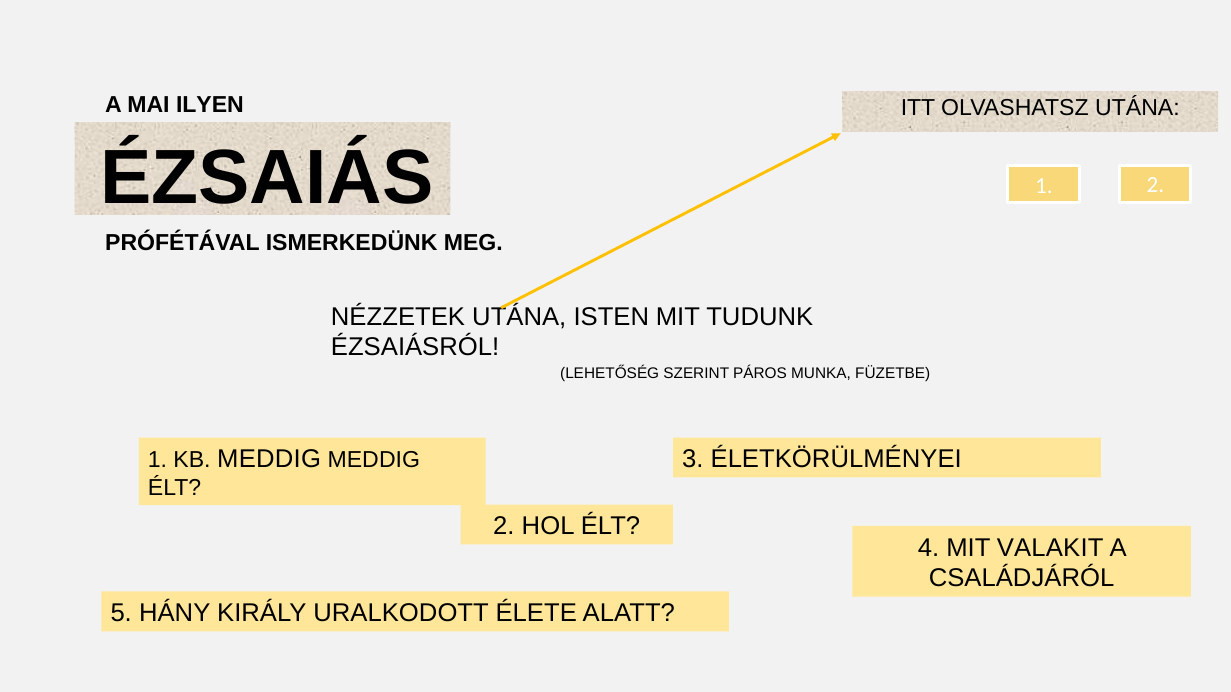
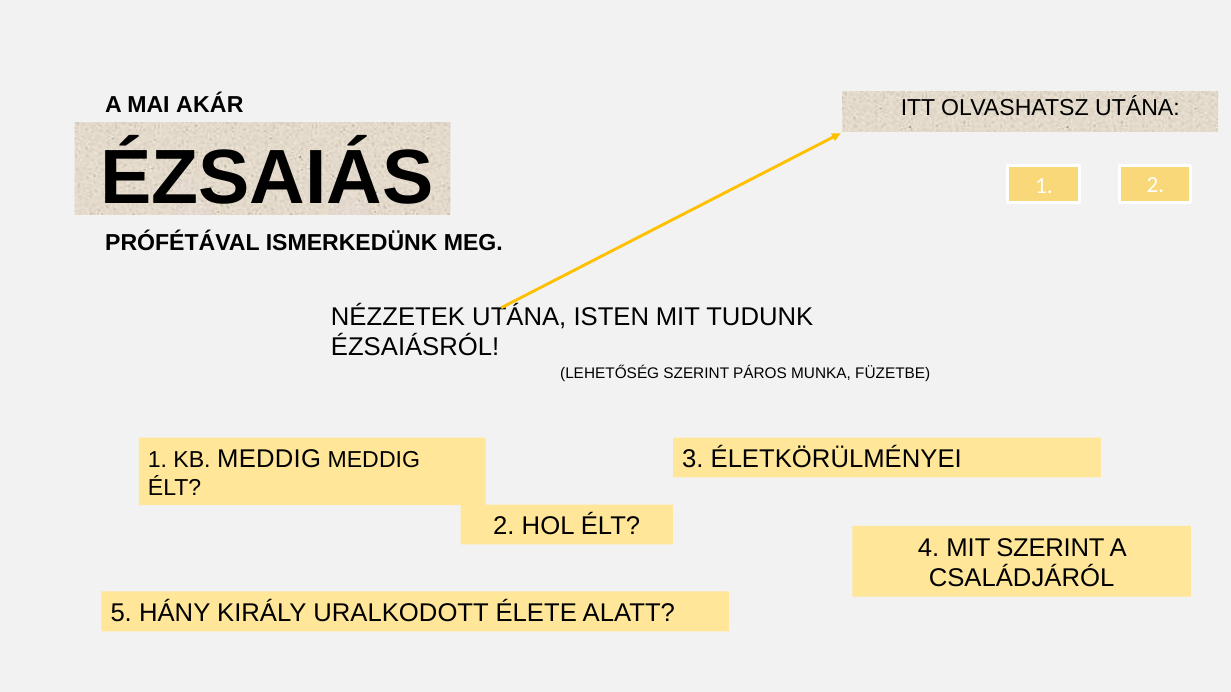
ILYEN: ILYEN -> AKÁR
MIT VALAKIT: VALAKIT -> SZERINT
